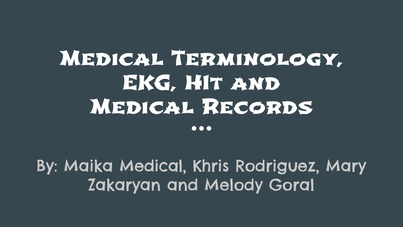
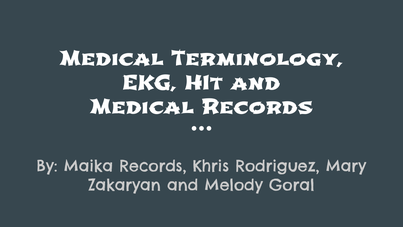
Maika Medical: Medical -> Records
